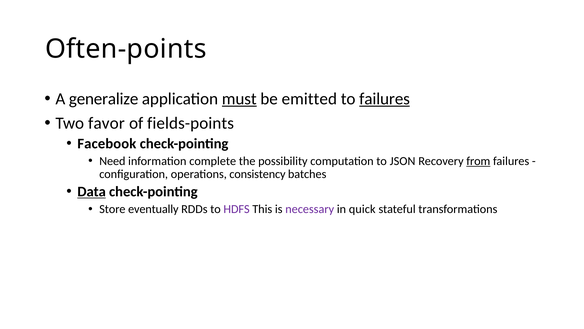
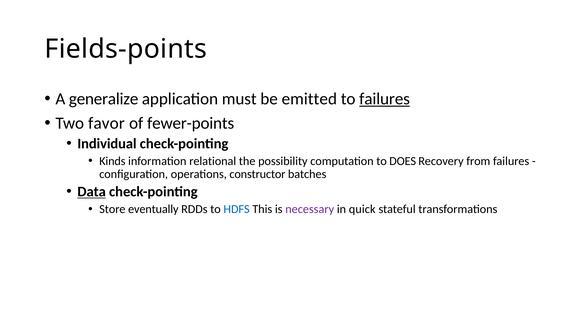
Often-points: Often-points -> Fields-points
must underline: present -> none
fields-points: fields-points -> fewer-points
Facebook: Facebook -> Individual
Need: Need -> Kinds
complete: complete -> relational
JSON: JSON -> DOES
from underline: present -> none
consistency: consistency -> constructor
HDFS colour: purple -> blue
